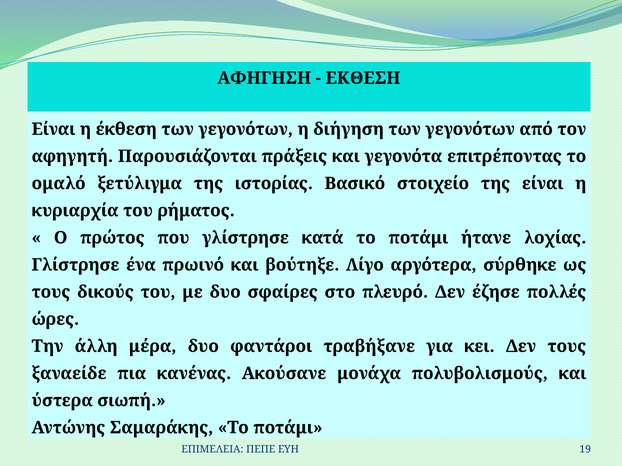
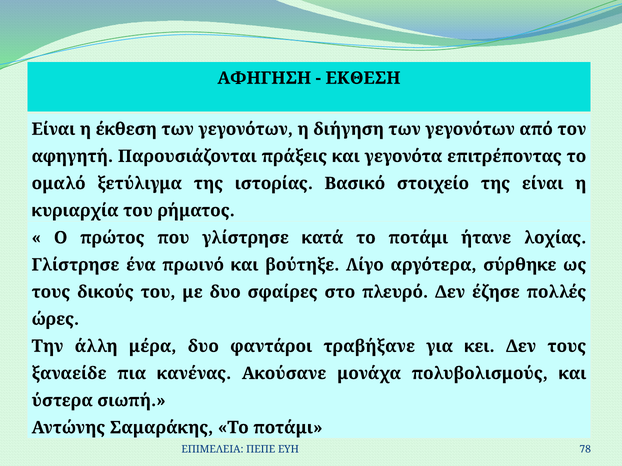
19: 19 -> 78
